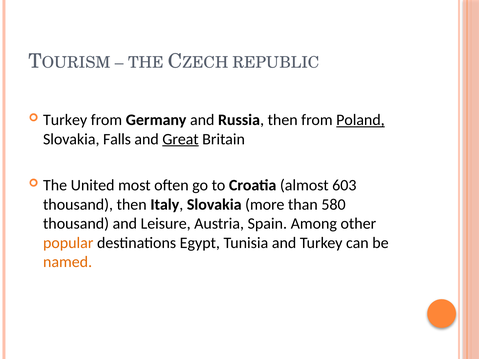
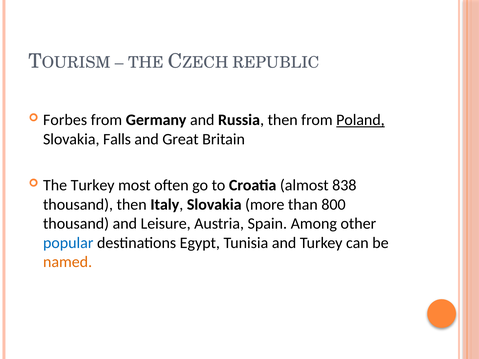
Turkey at (65, 120): Turkey -> Forbes
Great underline: present -> none
The United: United -> Turkey
603: 603 -> 838
580: 580 -> 800
popular colour: orange -> blue
